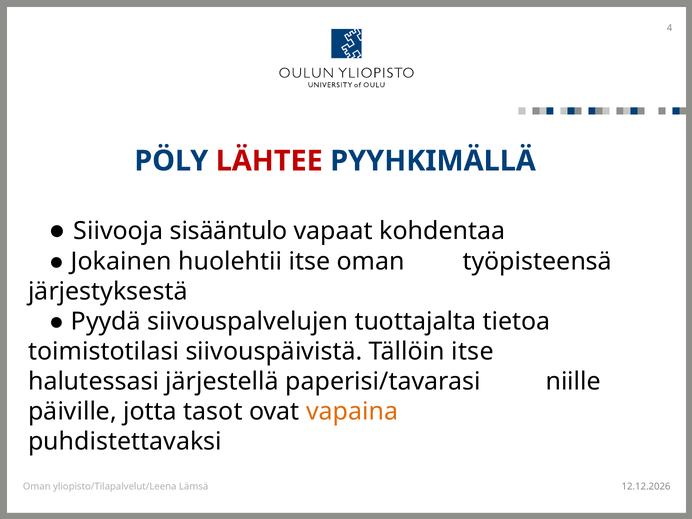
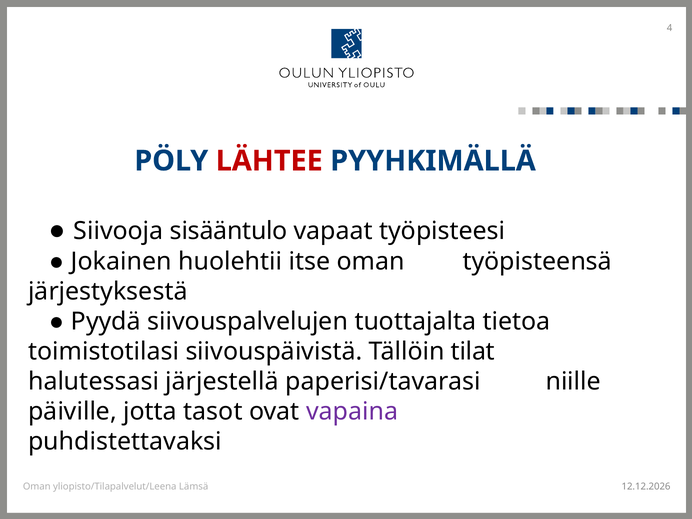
kohdentaa: kohdentaa -> työpisteesi
Tällöin itse: itse -> tilat
vapaina colour: orange -> purple
